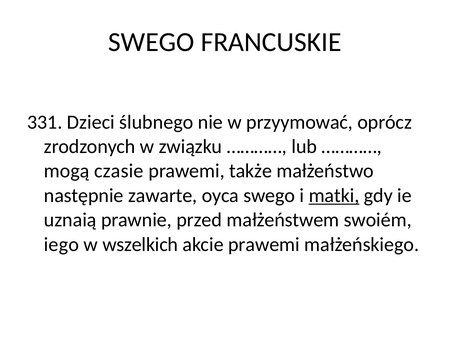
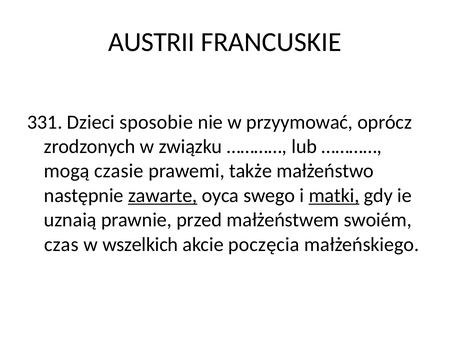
SWEGO at (151, 42): SWEGO -> AUSTRII
ślubnego: ślubnego -> sposobie
zawarte underline: none -> present
iego: iego -> czas
akcie prawemi: prawemi -> poczęcia
